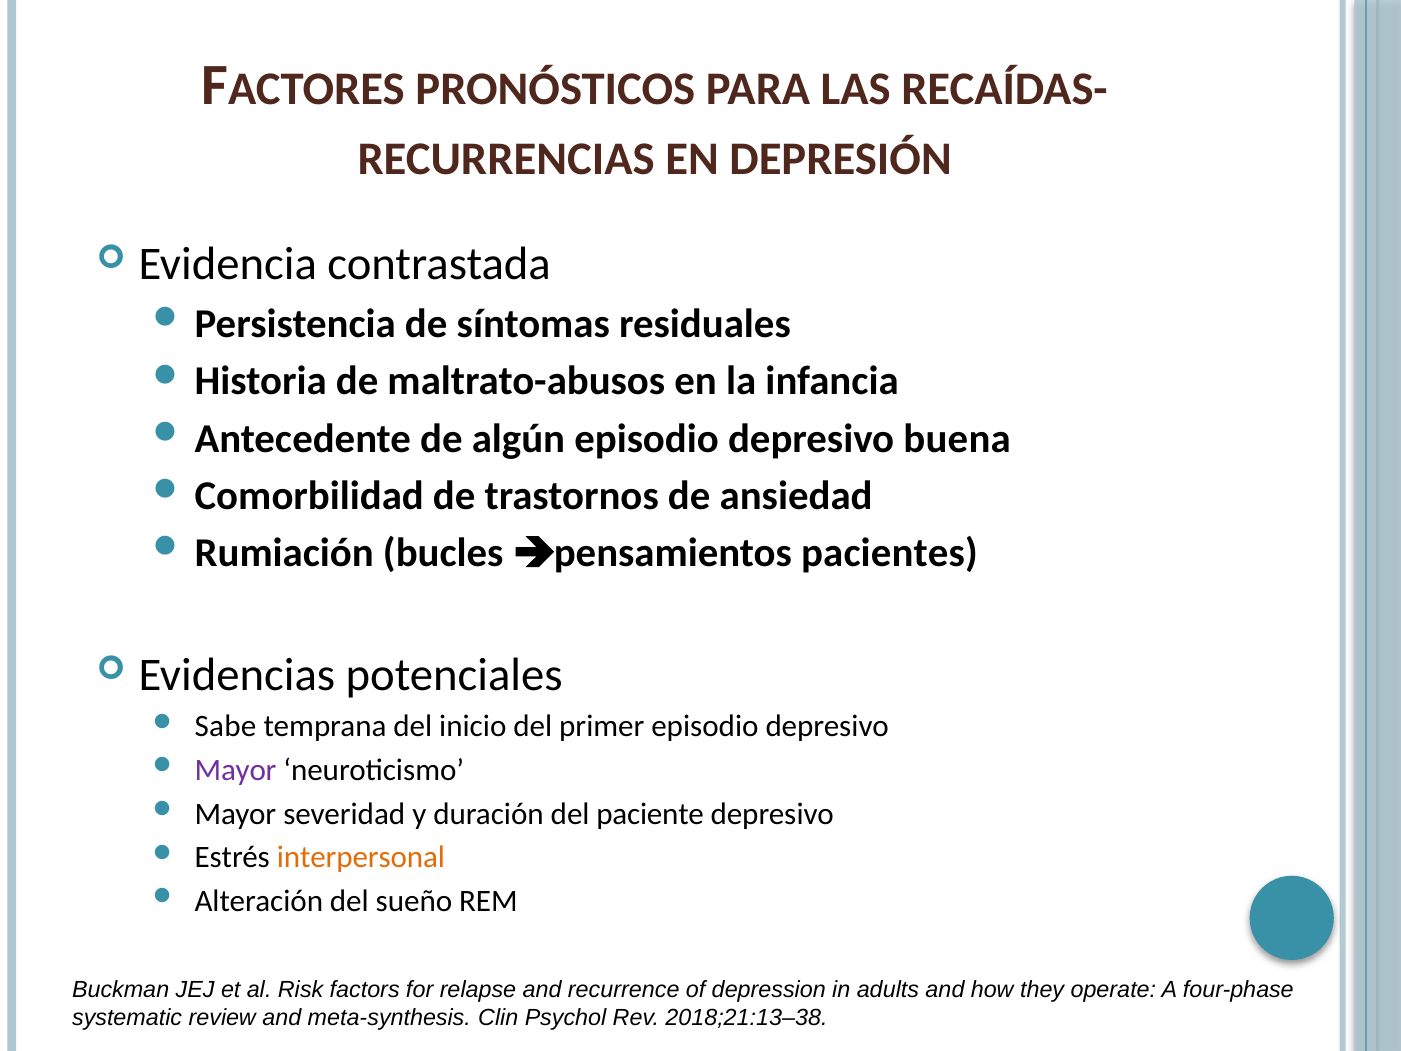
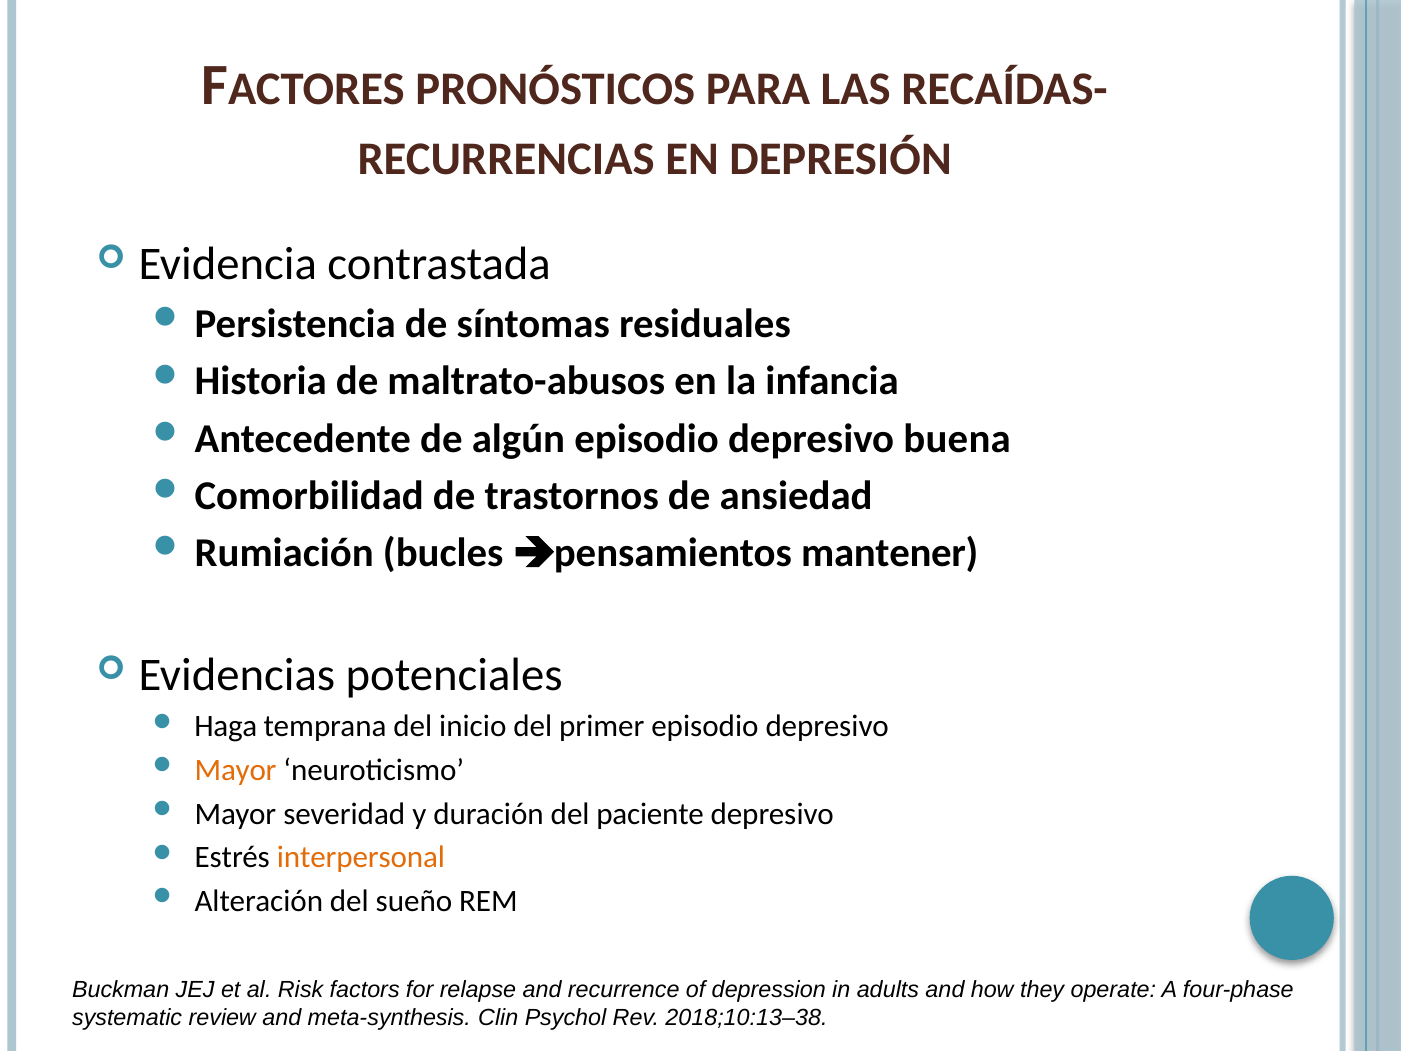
pacientes: pacientes -> mantener
Sabe: Sabe -> Haga
Mayor at (236, 770) colour: purple -> orange
2018;21:13–38: 2018;21:13–38 -> 2018;10:13–38
